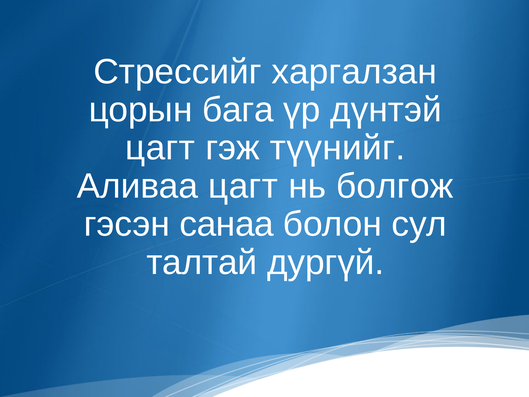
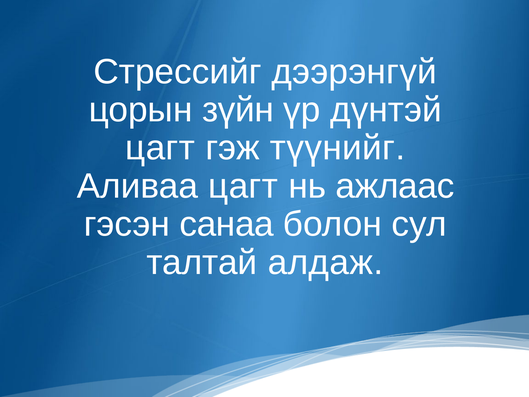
харгалзан: харгалзан -> дээрэнгүй
бага: бага -> зүйн
болгож: болгож -> ажлаас
дургүй: дургүй -> алдаж
